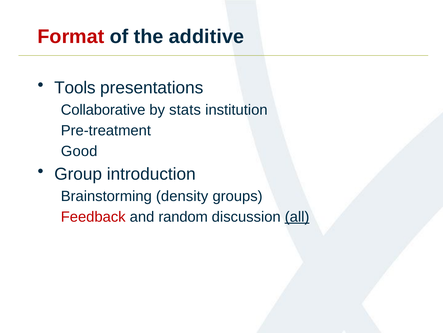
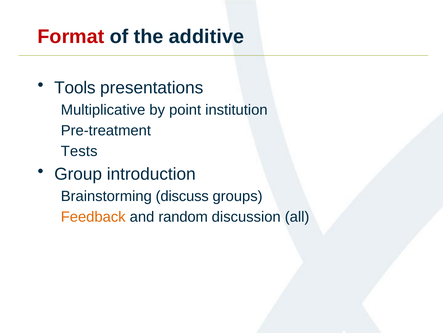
Collaborative: Collaborative -> Multiplicative
stats: stats -> point
Good: Good -> Tests
density: density -> discuss
Feedback colour: red -> orange
all underline: present -> none
